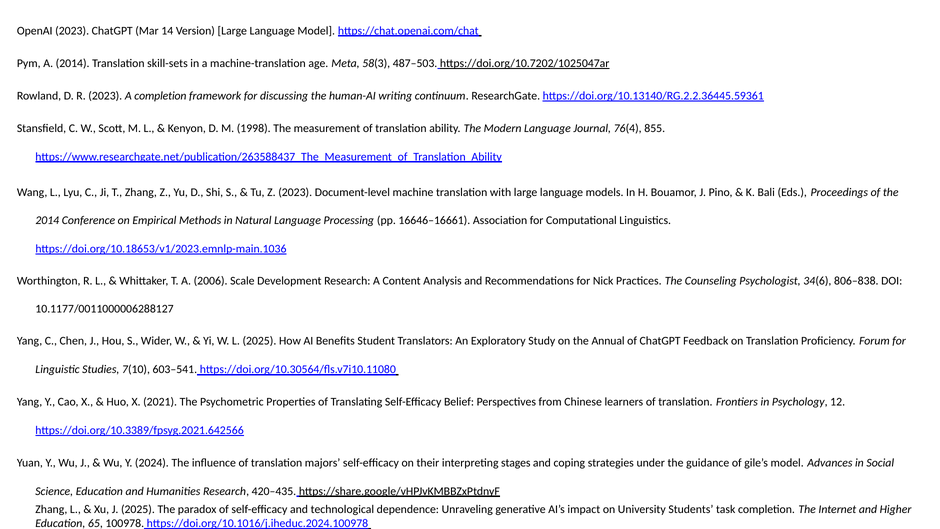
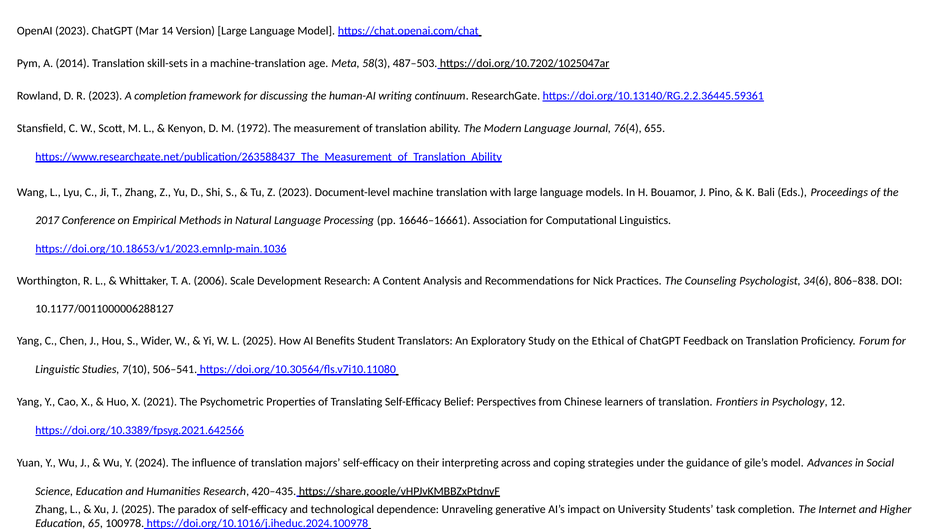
1998: 1998 -> 1972
855: 855 -> 655
2014 at (47, 220): 2014 -> 2017
Annual: Annual -> Ethical
603–541: 603–541 -> 506–541
stages: stages -> across
